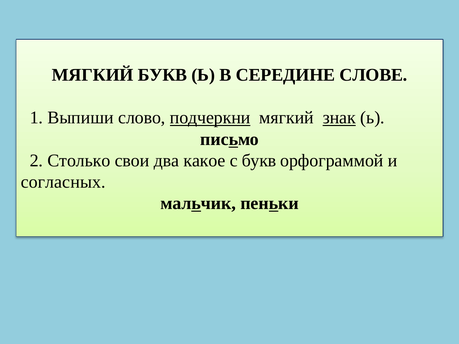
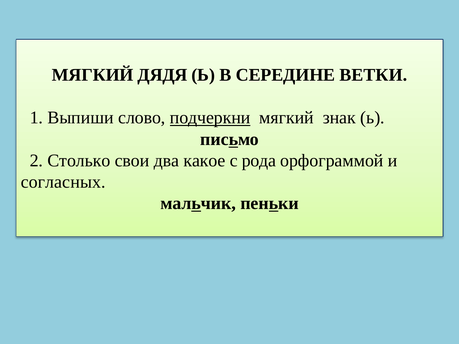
МЯГКИЙ БУКВ: БУКВ -> ДЯДЯ
СЛОВЕ: СЛОВЕ -> ВЕТКИ
знак underline: present -> none
с букв: букв -> рода
